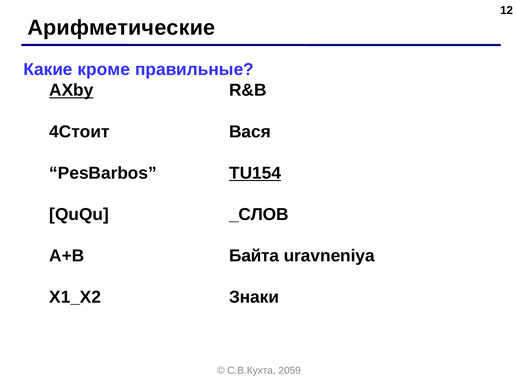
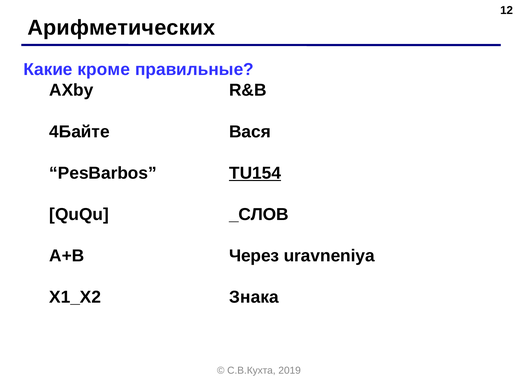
Арифметические: Арифметические -> Арифметических
AXby underline: present -> none
4Стоит: 4Стоит -> 4Байте
Байта: Байта -> Через
Знаки: Знаки -> Знака
2059: 2059 -> 2019
